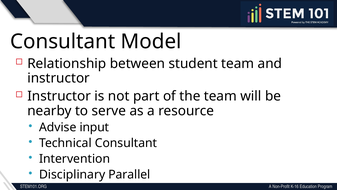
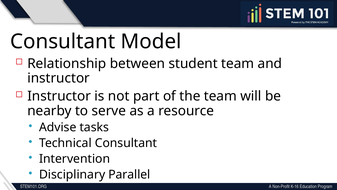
input: input -> tasks
